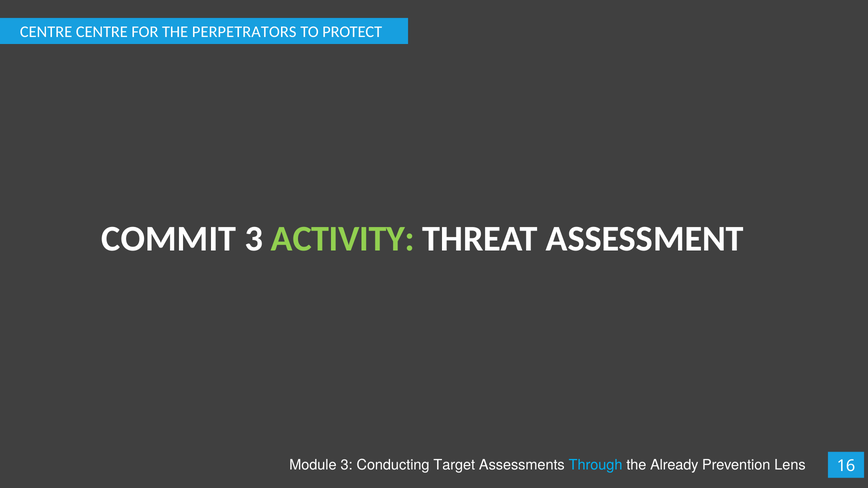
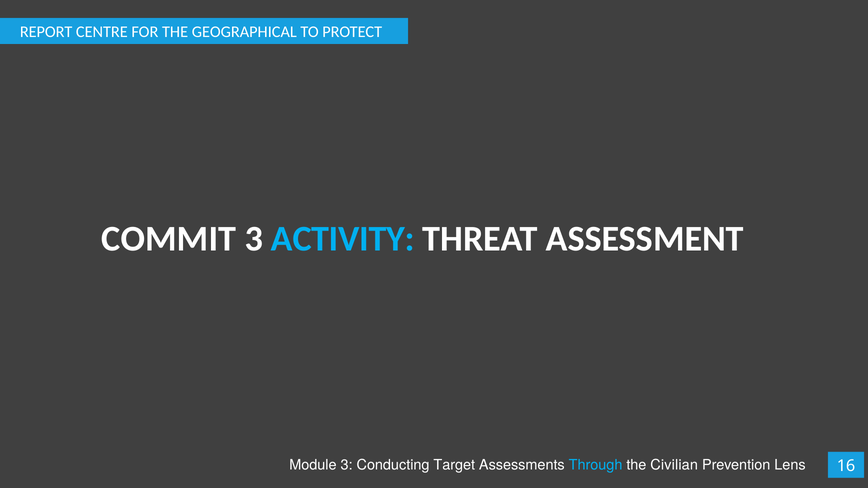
CENTRE at (46, 32): CENTRE -> REPORT
PERPETRATORS: PERPETRATORS -> GEOGRAPHICAL
ACTIVITY colour: light green -> light blue
Already: Already -> Civilian
